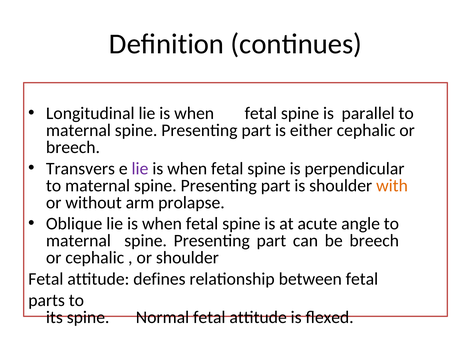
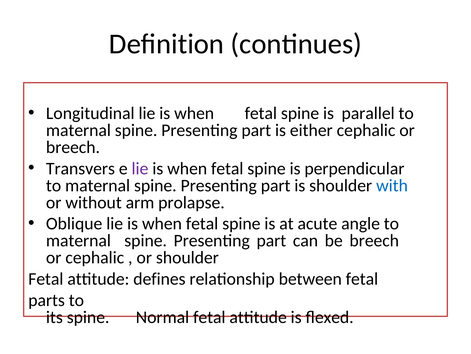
with colour: orange -> blue
